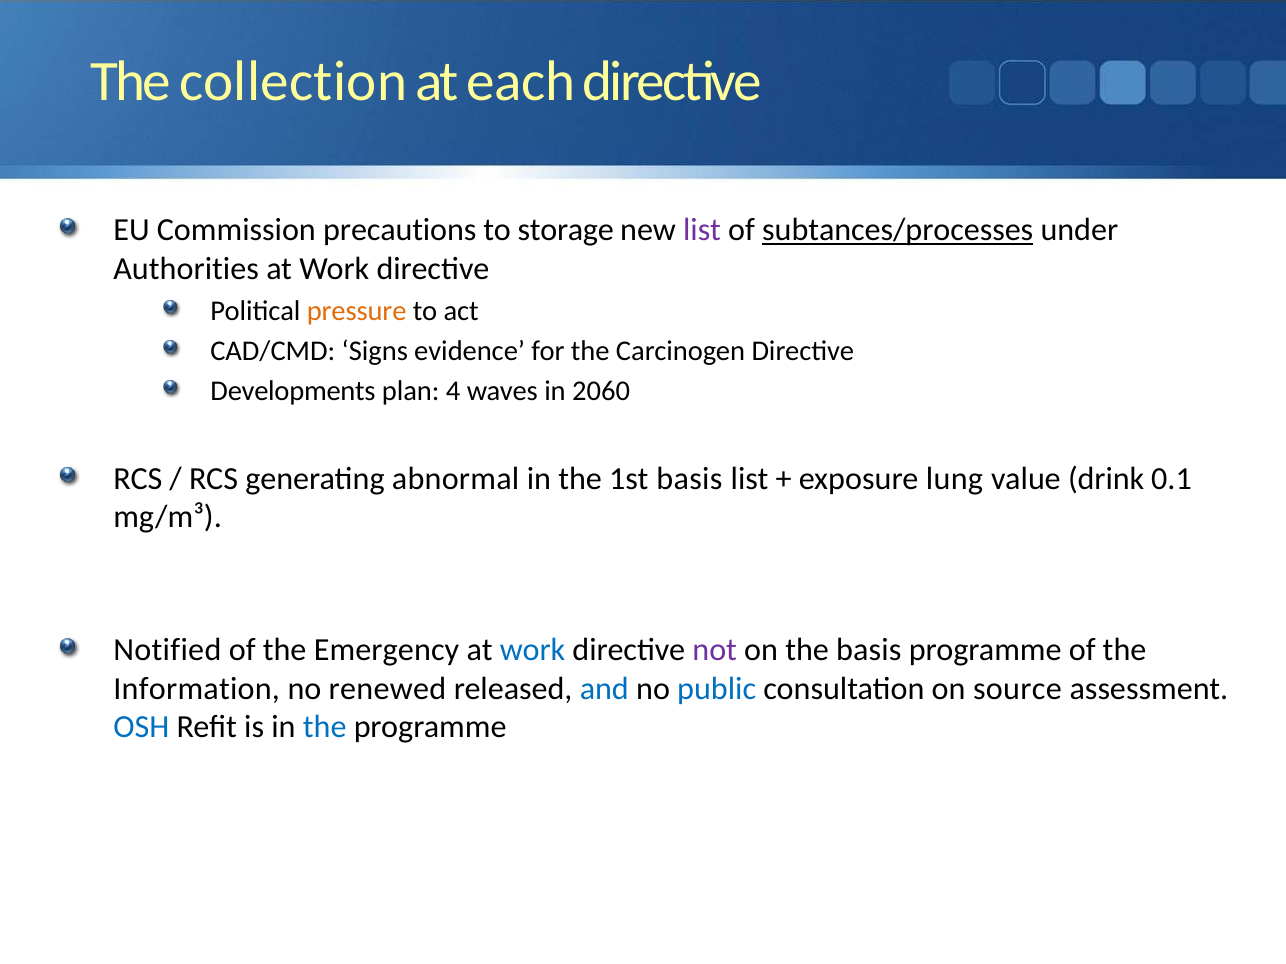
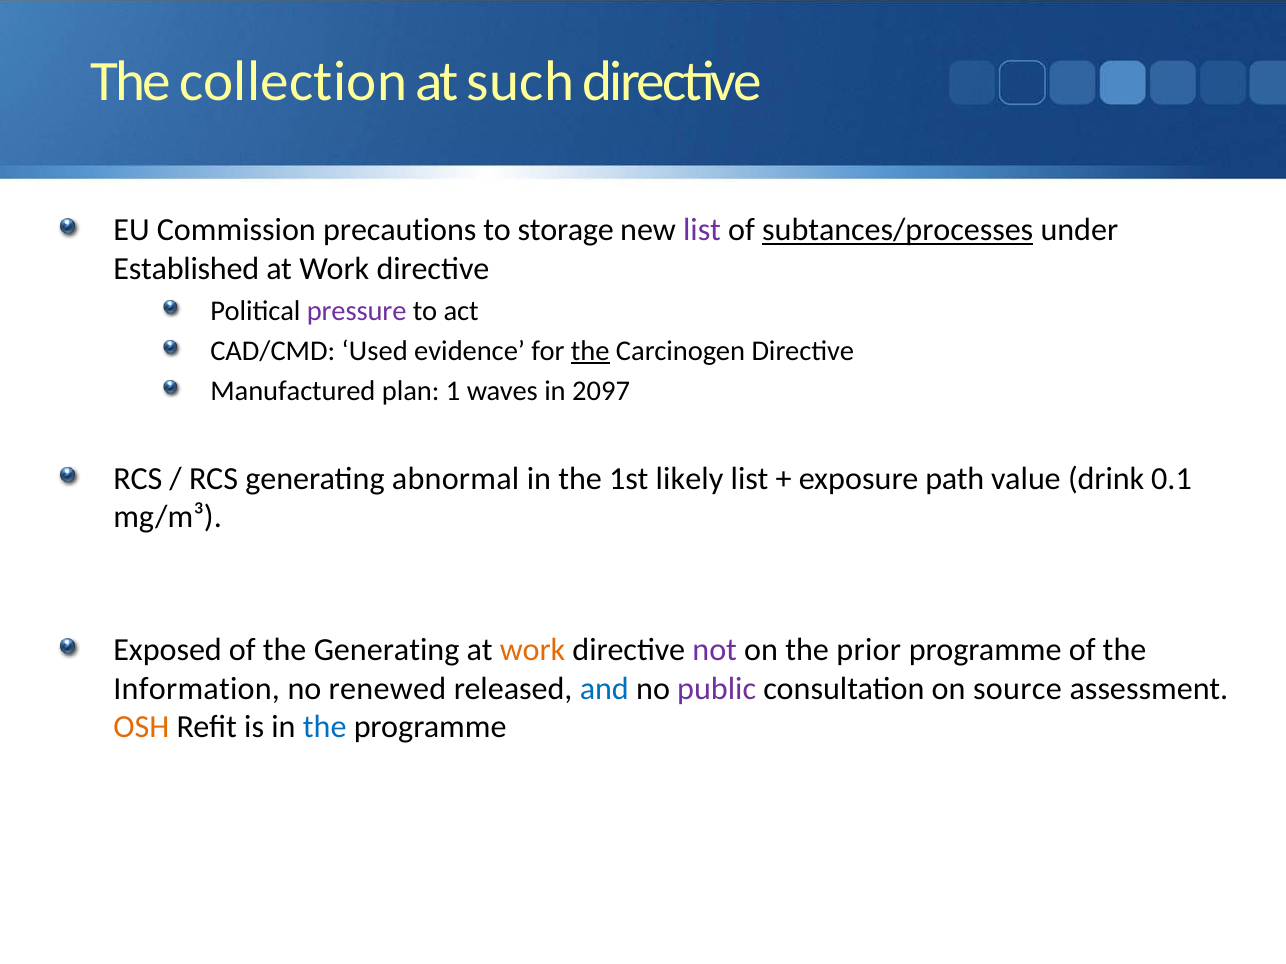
each: each -> such
Authorities: Authorities -> Established
pressure colour: orange -> purple
Signs: Signs -> Used
the at (590, 351) underline: none -> present
Developments: Developments -> Manufactured
4: 4 -> 1
2060: 2060 -> 2097
1st basis: basis -> likely
lung: lung -> path
Notified: Notified -> Exposed
the Emergency: Emergency -> Generating
work at (533, 650) colour: blue -> orange
the basis: basis -> prior
public colour: blue -> purple
OSH colour: blue -> orange
